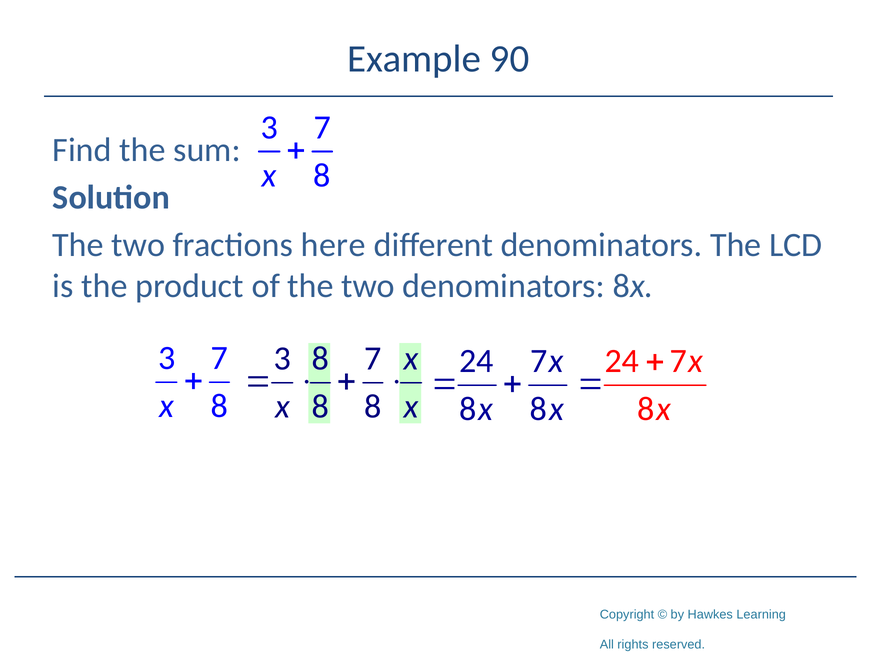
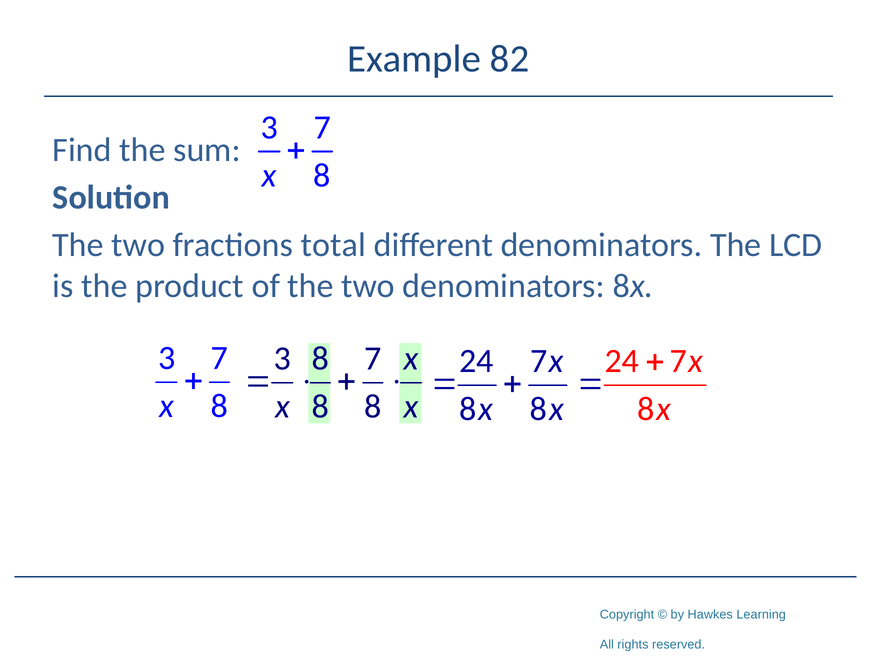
90: 90 -> 82
here: here -> total
